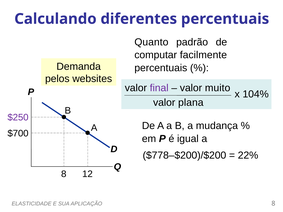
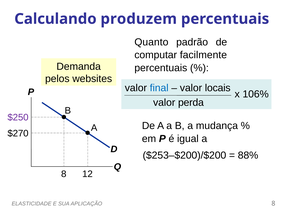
diferentes: diferentes -> produzem
final colour: purple -> blue
muito: muito -> locais
104%: 104% -> 106%
plana: plana -> perda
$700: $700 -> $270
$778–$200)/$200: $778–$200)/$200 -> $253–$200)/$200
22%: 22% -> 88%
